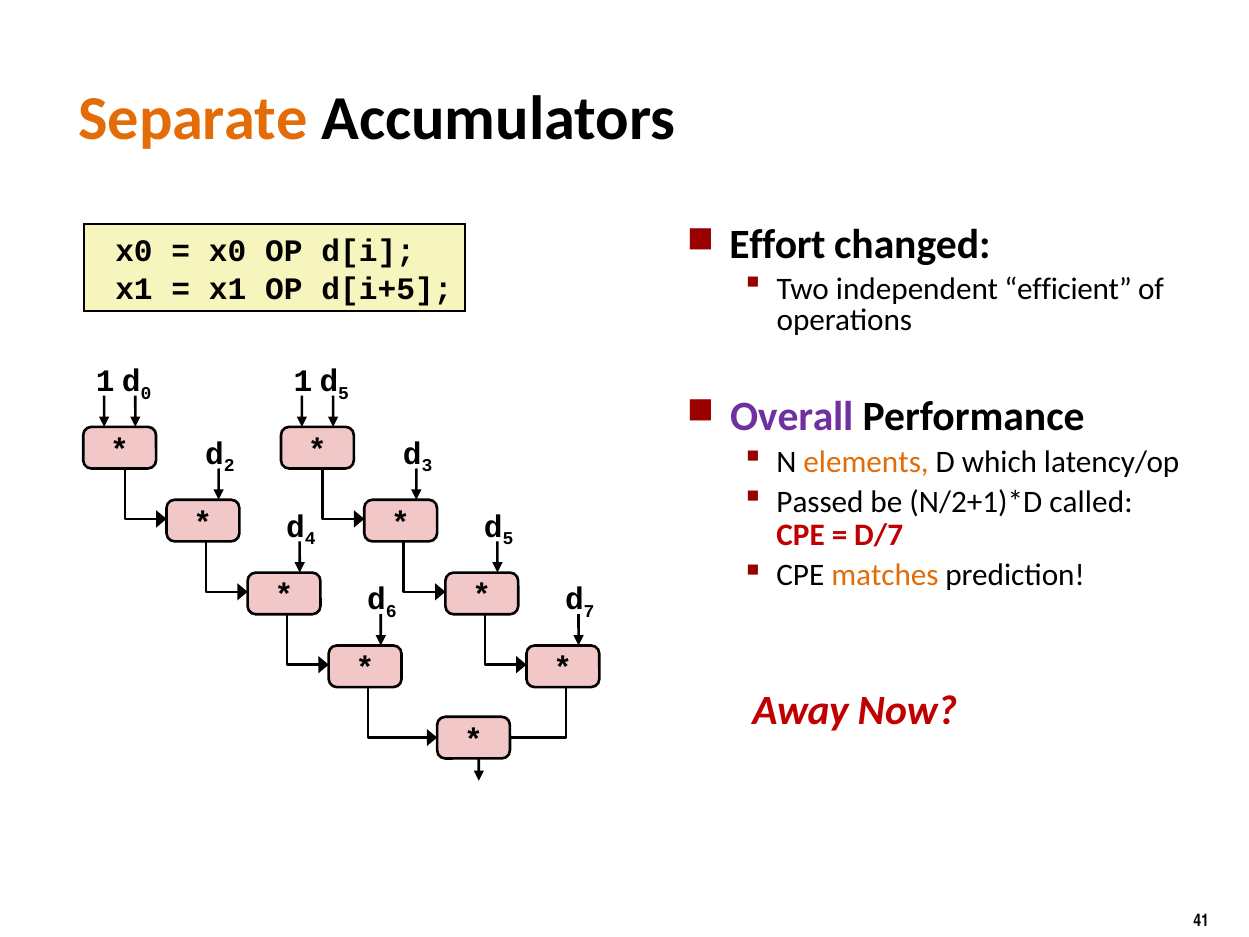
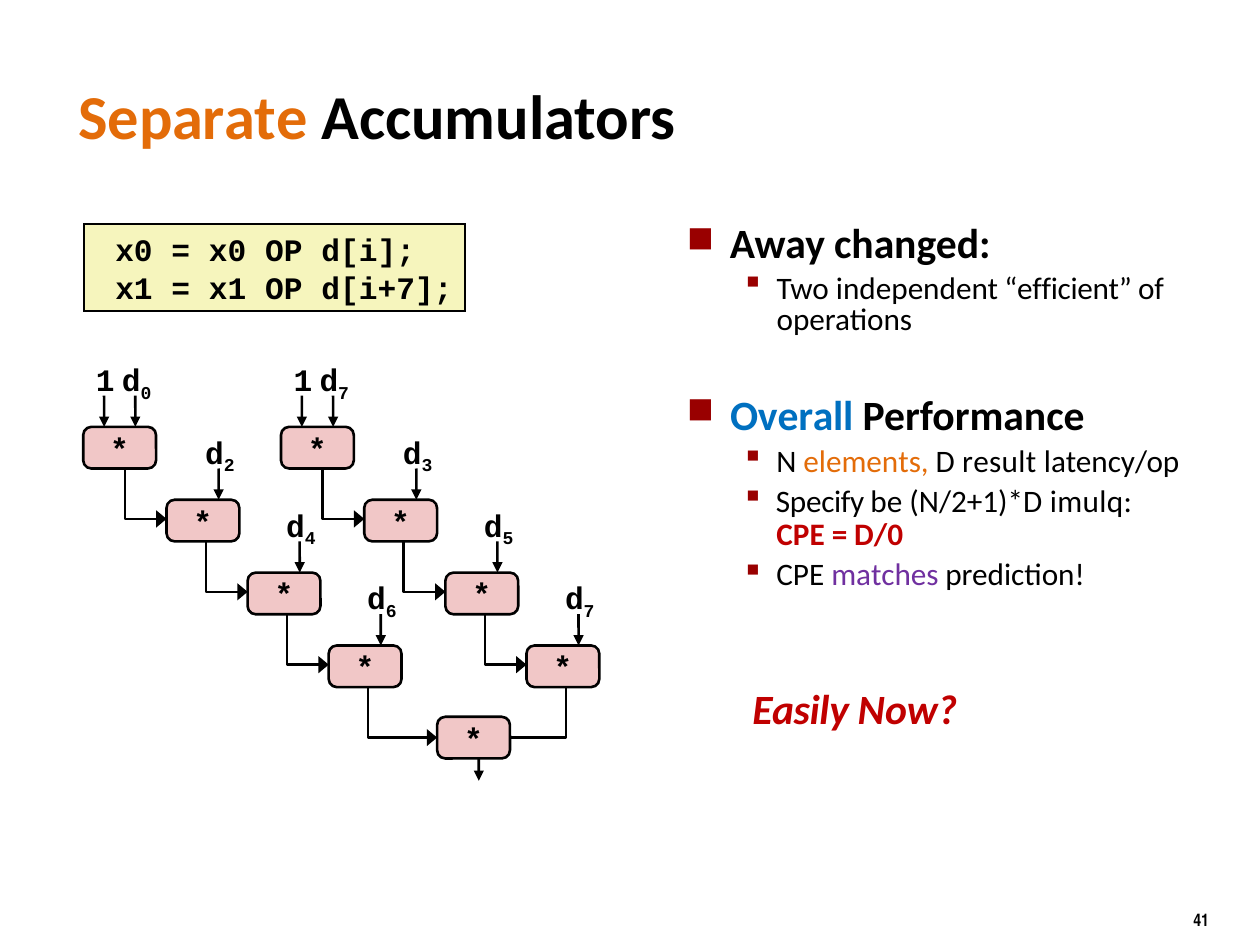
Effort: Effort -> Away
d[i+5: d[i+5 -> d[i+7
5 at (344, 393): 5 -> 7
Overall colour: purple -> blue
which: which -> result
Passed: Passed -> Specify
called: called -> imulq
D/7: D/7 -> D/0
matches colour: orange -> purple
Away: Away -> Easily
